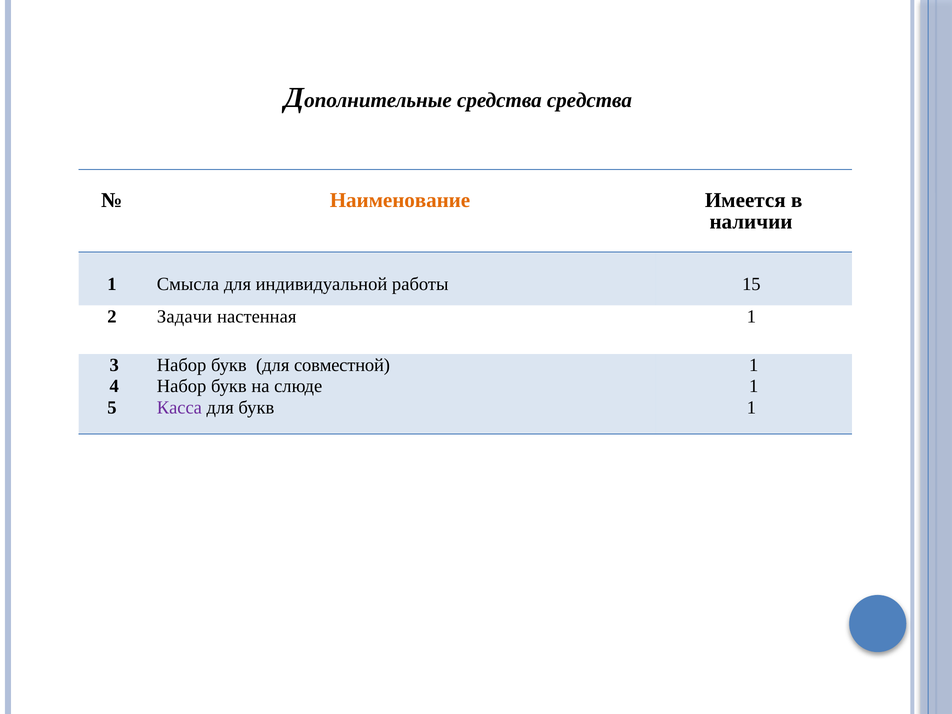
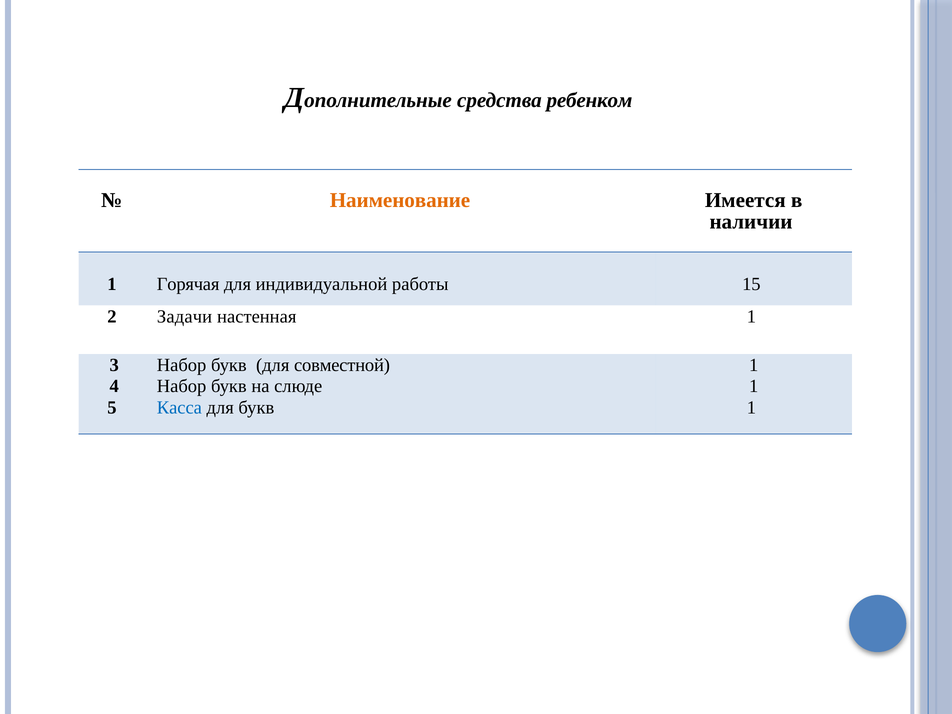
средства средства: средства -> ребенком
Смысла: Смысла -> Горячая
Касса colour: purple -> blue
